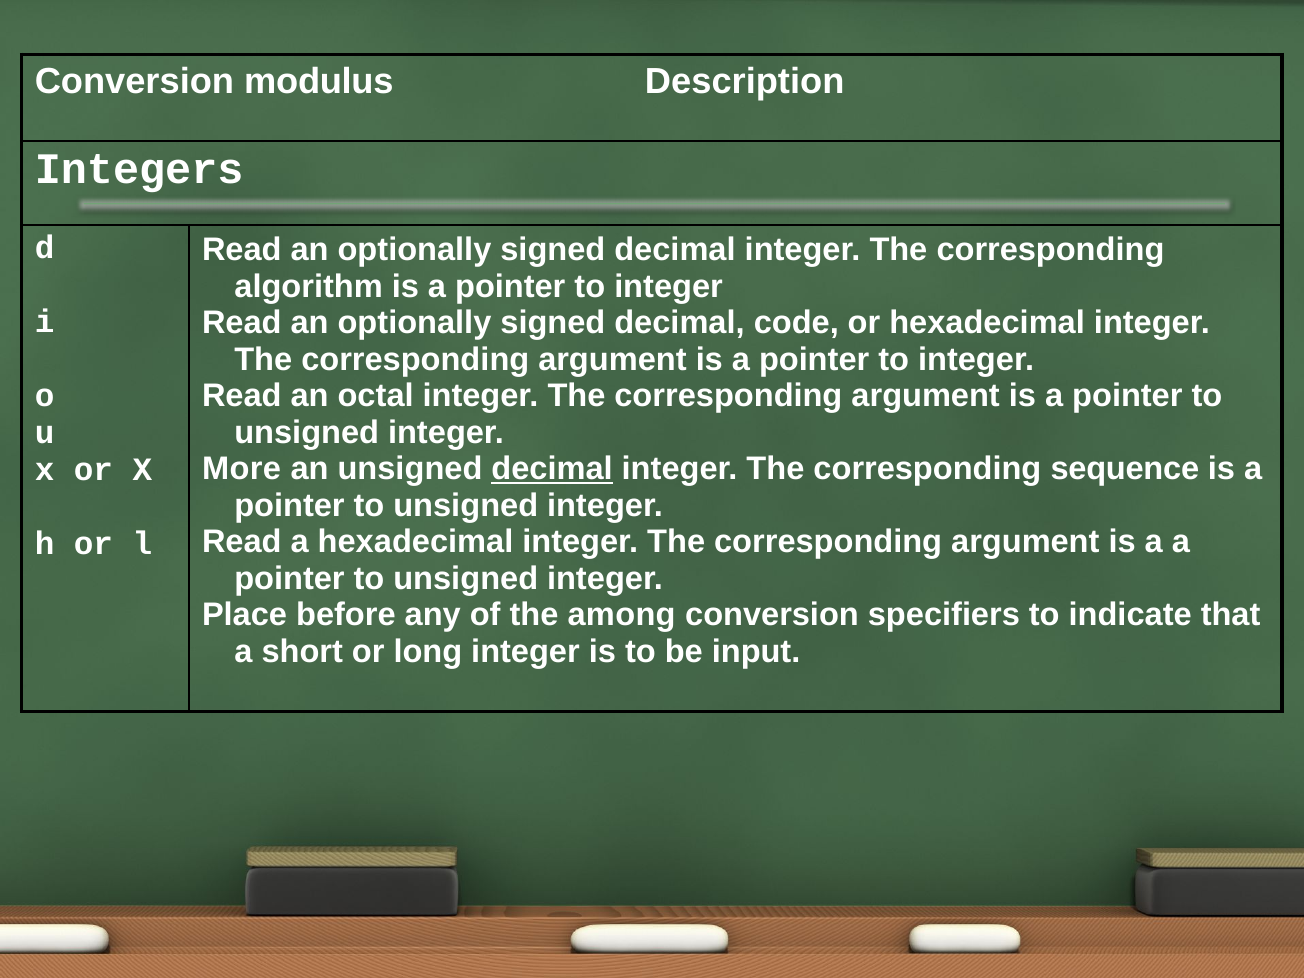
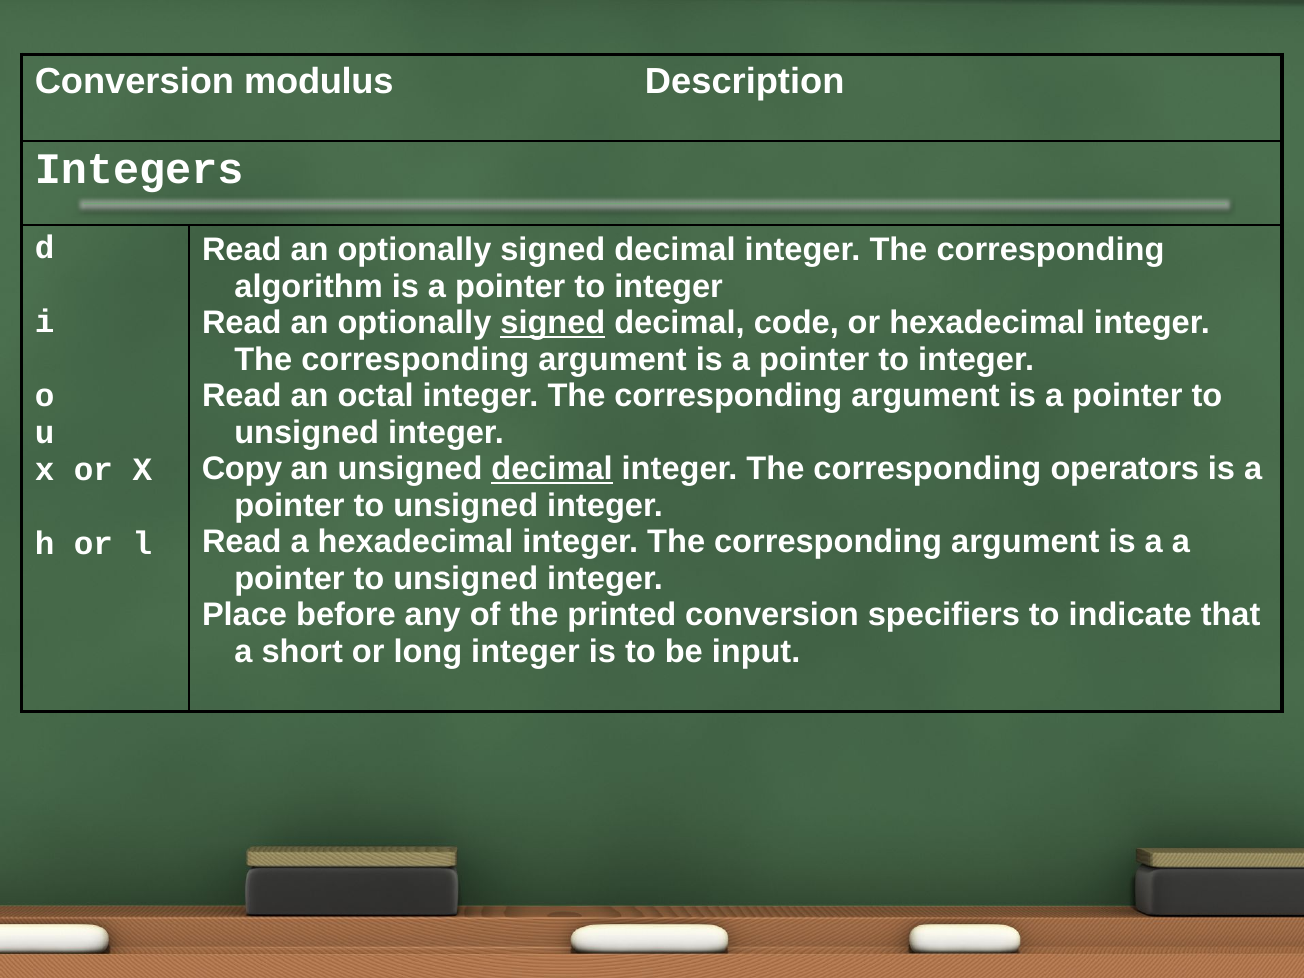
signed at (553, 323) underline: none -> present
More: More -> Copy
sequence: sequence -> operators
among: among -> printed
